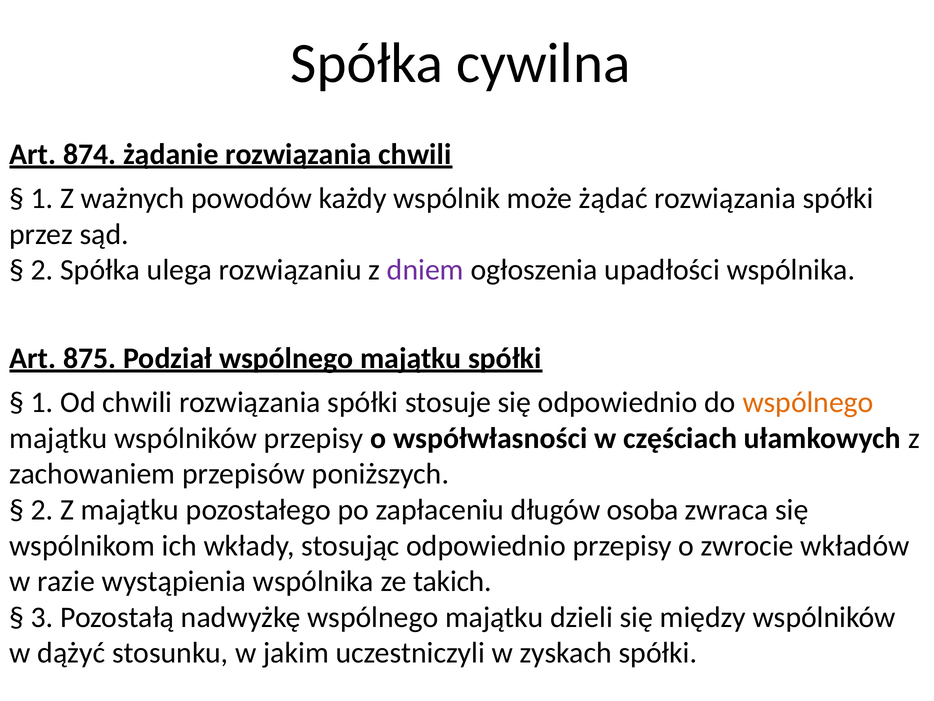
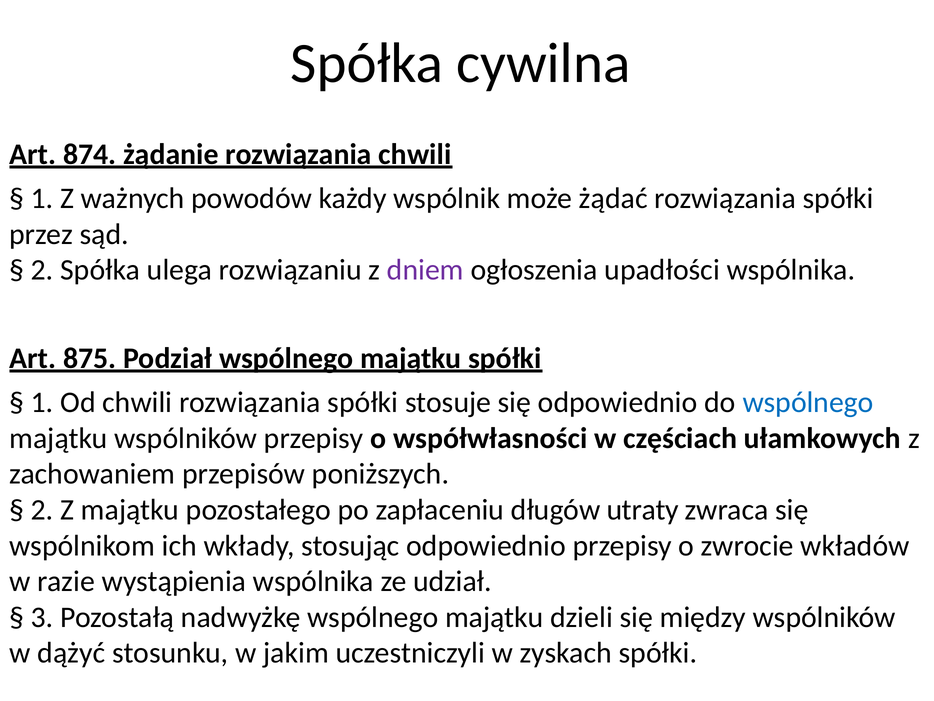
wspólnego at (808, 402) colour: orange -> blue
osoba: osoba -> utraty
takich: takich -> udział
